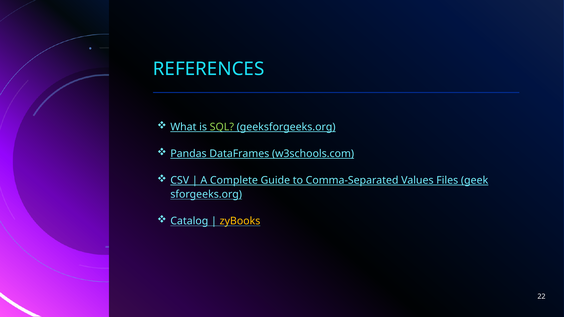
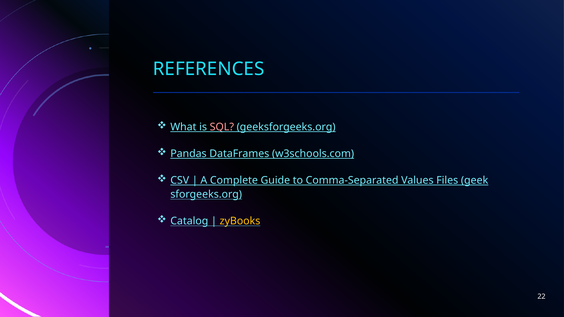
SQL colour: light green -> pink
